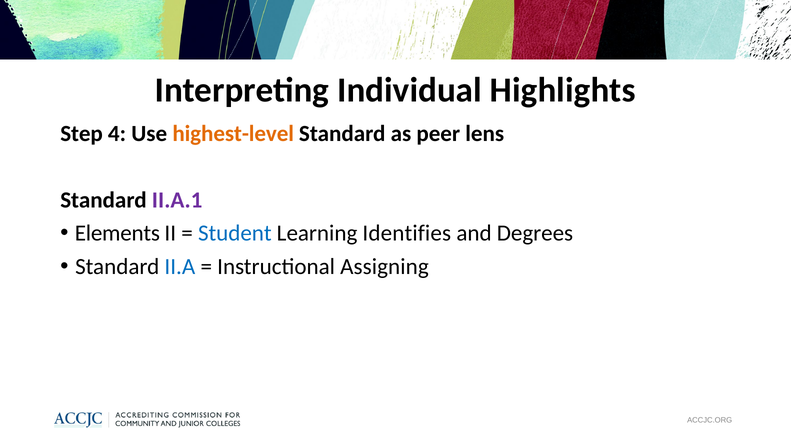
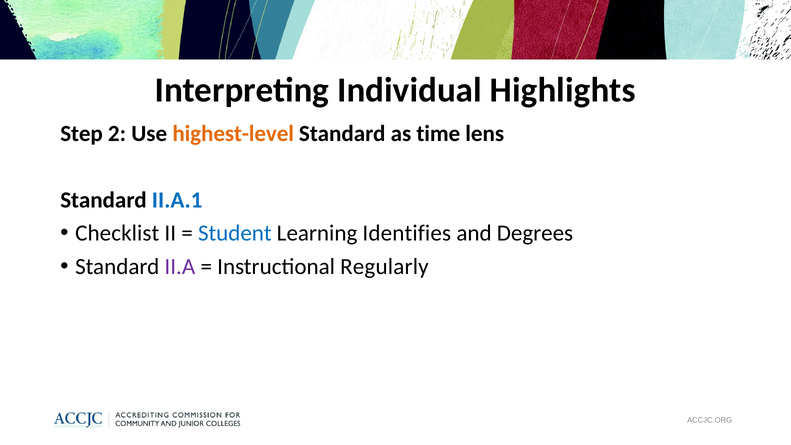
4: 4 -> 2
peer: peer -> time
II.A.1 colour: purple -> blue
Elements: Elements -> Checklist
II.A colour: blue -> purple
Assigning: Assigning -> Regularly
